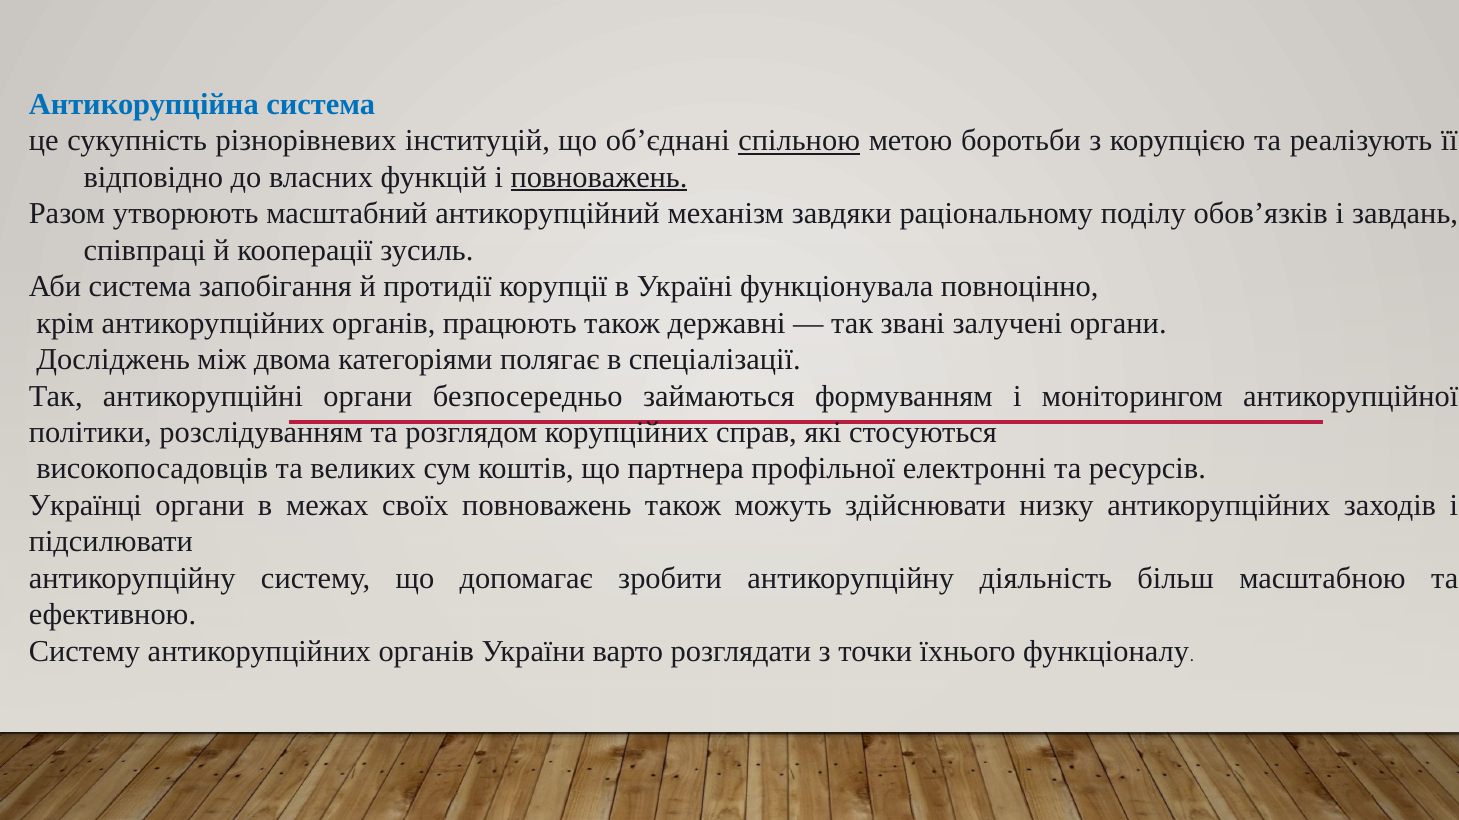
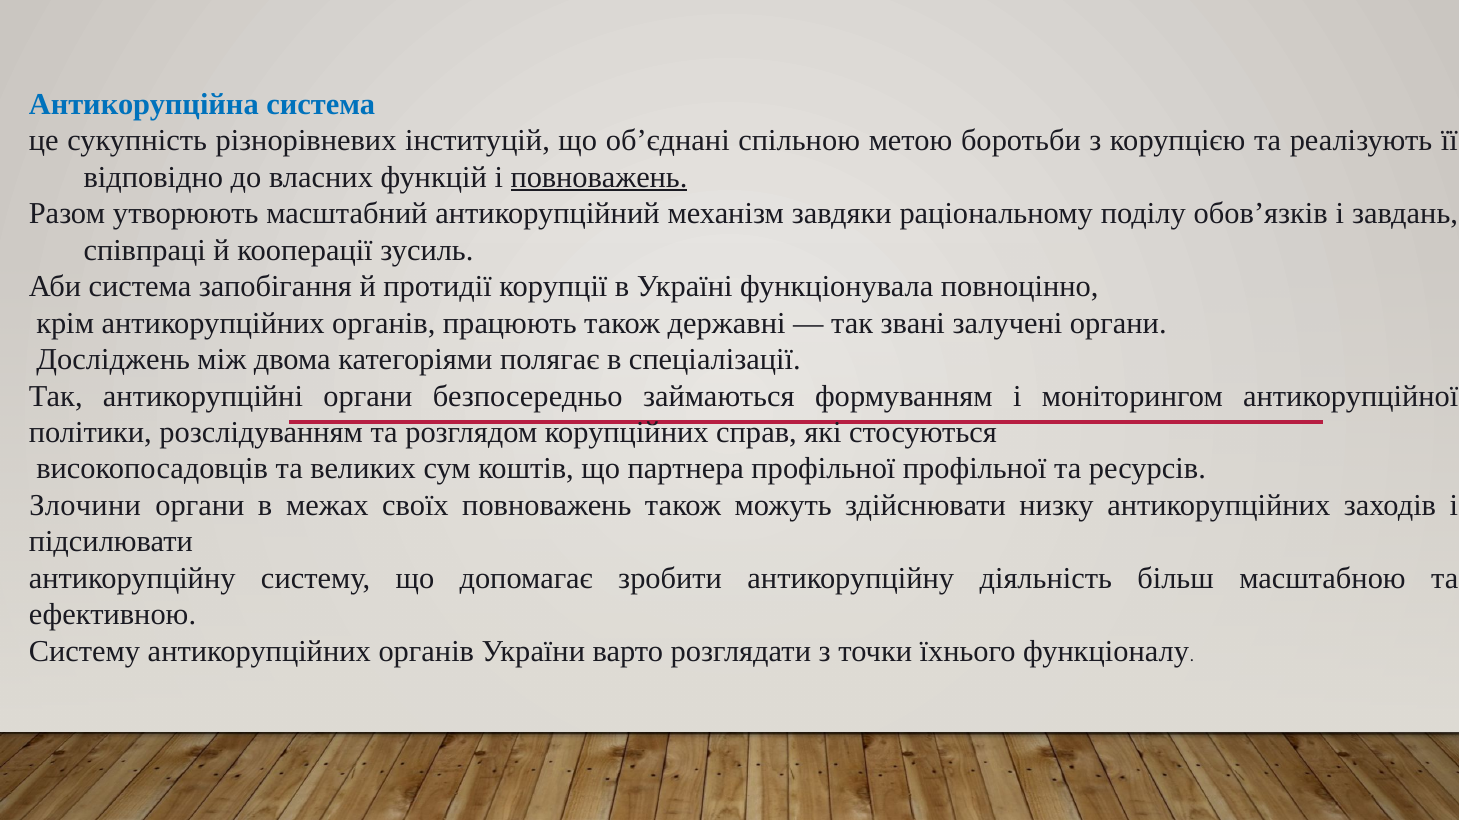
спільною underline: present -> none
профільної електронні: електронні -> профільної
Українці: Українці -> Злочини
